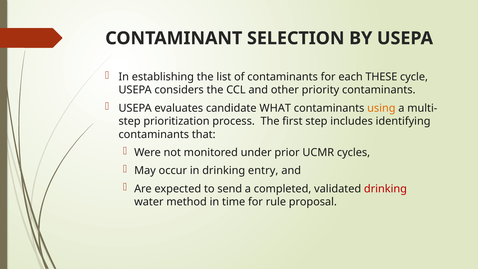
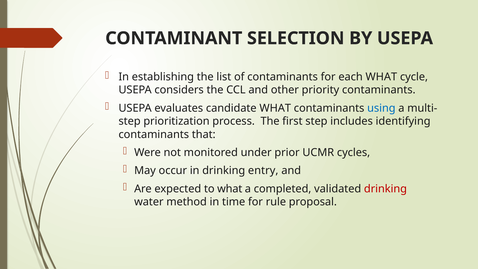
each THESE: THESE -> WHAT
using colour: orange -> blue
to send: send -> what
